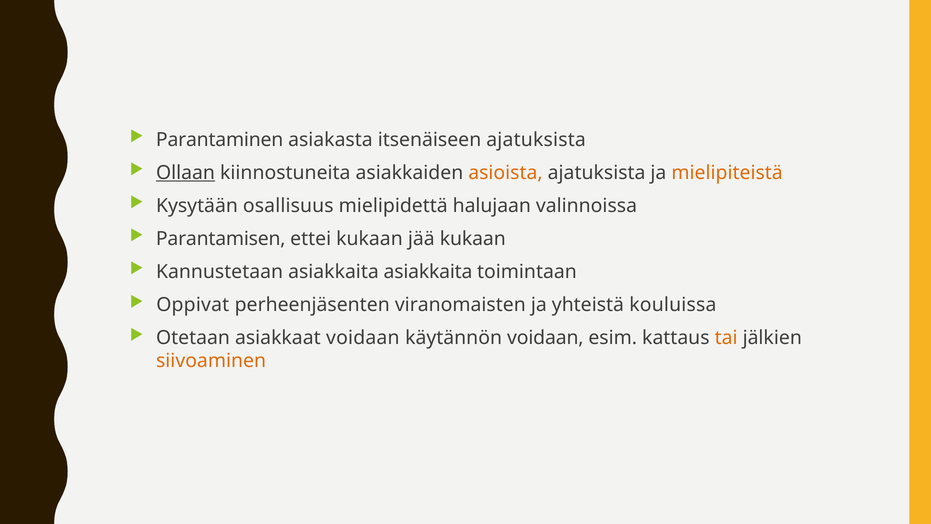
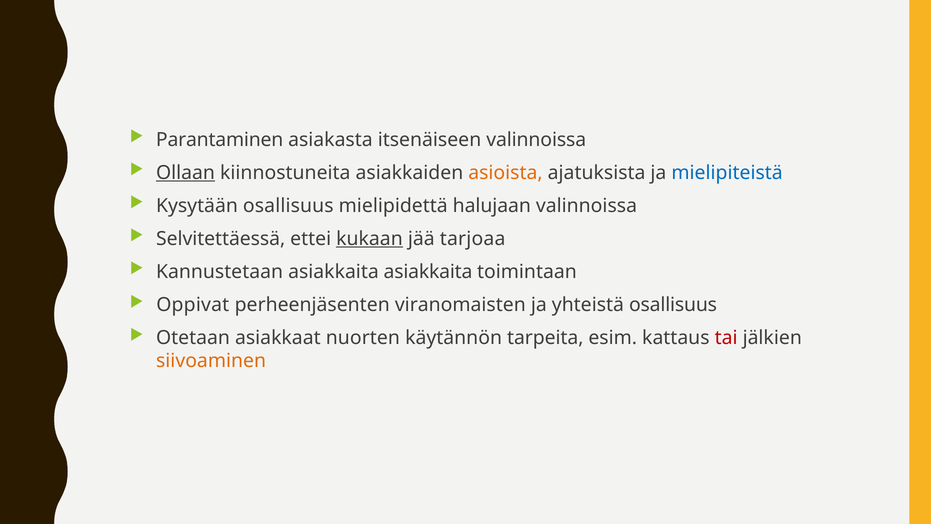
itsenäiseen ajatuksista: ajatuksista -> valinnoissa
mielipiteistä colour: orange -> blue
Parantamisen: Parantamisen -> Selvitettäessä
kukaan at (369, 239) underline: none -> present
jää kukaan: kukaan -> tarjoaa
yhteistä kouluissa: kouluissa -> osallisuus
asiakkaat voidaan: voidaan -> nuorten
käytännön voidaan: voidaan -> tarpeita
tai colour: orange -> red
